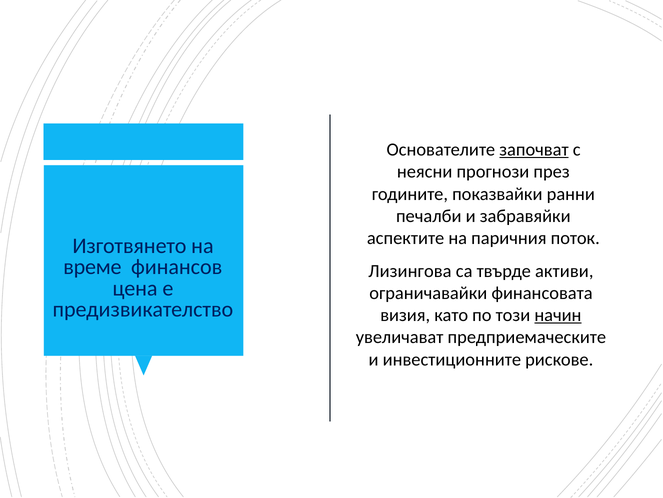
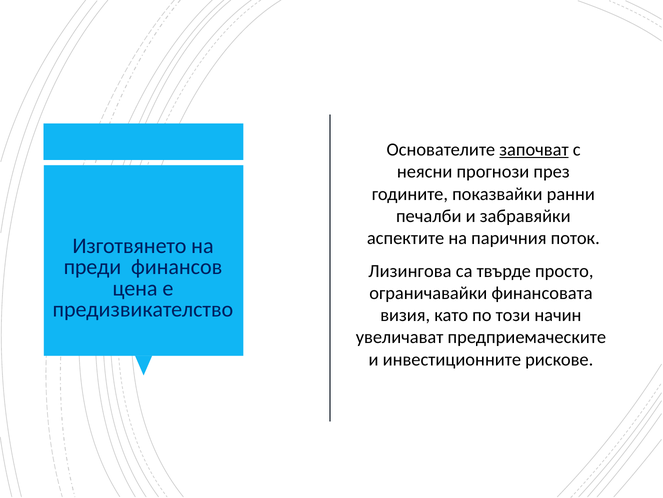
време: време -> преди
активи: активи -> просто
начин underline: present -> none
